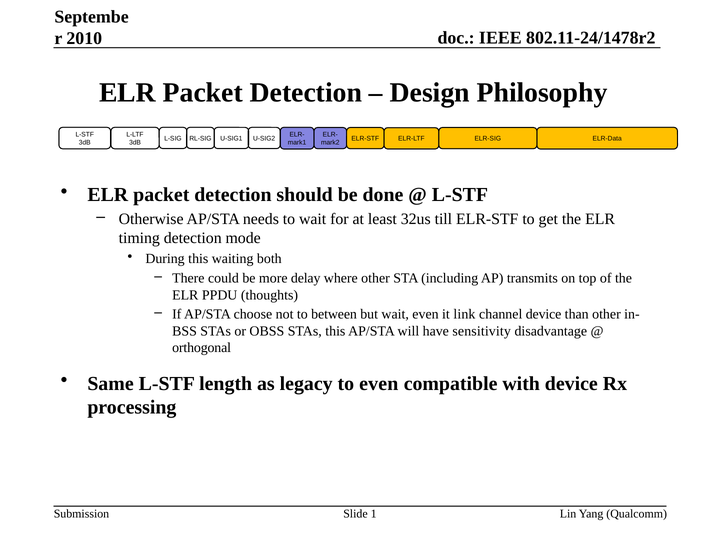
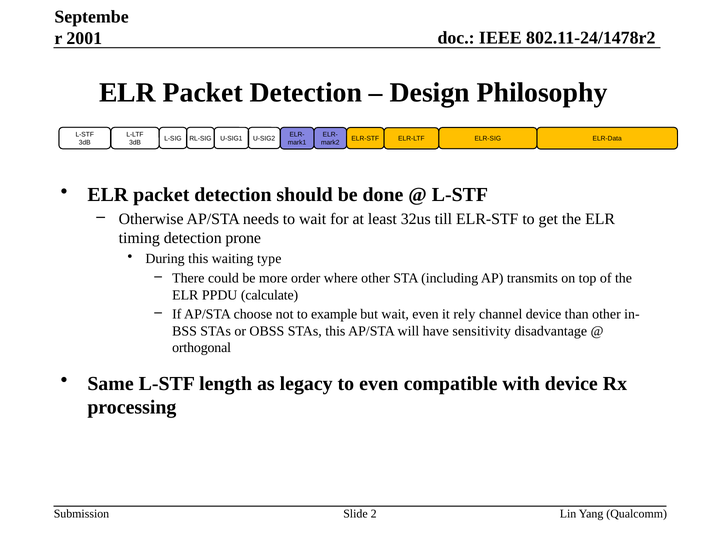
2010: 2010 -> 2001
mode: mode -> prone
both: both -> type
delay: delay -> order
thoughts: thoughts -> calculate
between: between -> example
link: link -> rely
1: 1 -> 2
